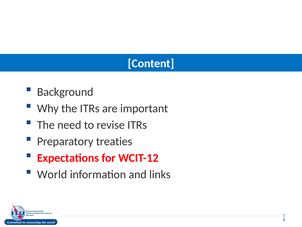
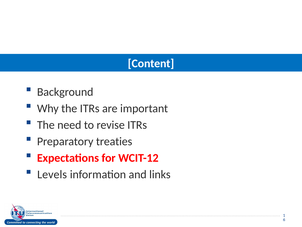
World at (52, 174): World -> Levels
